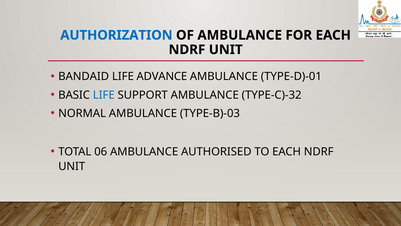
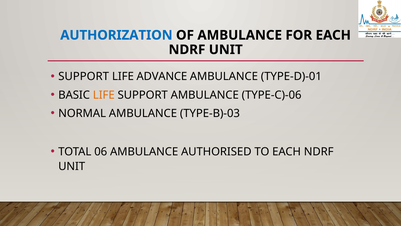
BANDAID at (84, 76): BANDAID -> SUPPORT
LIFE at (104, 95) colour: blue -> orange
TYPE-C)-32: TYPE-C)-32 -> TYPE-C)-06
